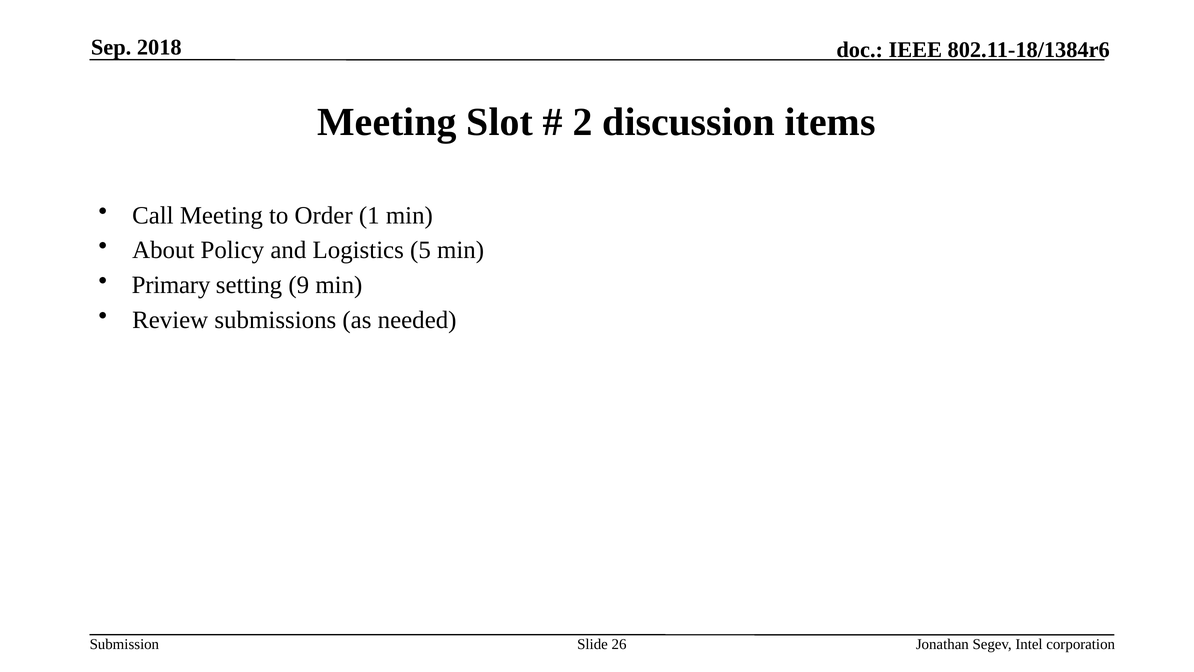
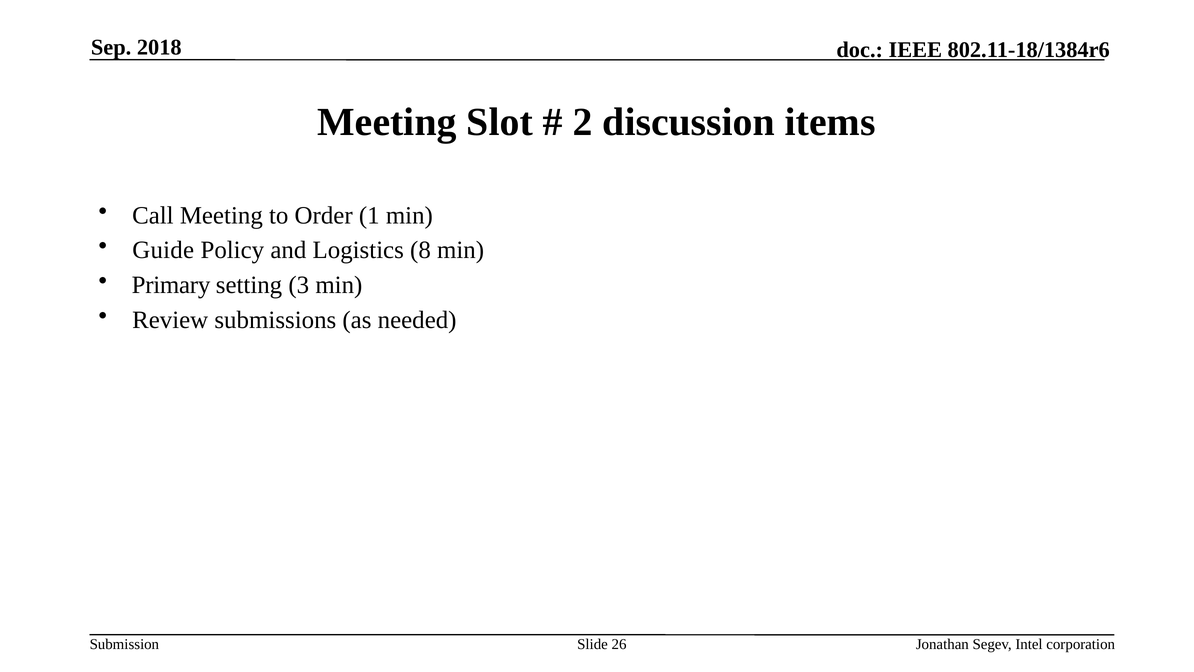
About: About -> Guide
5: 5 -> 8
9: 9 -> 3
